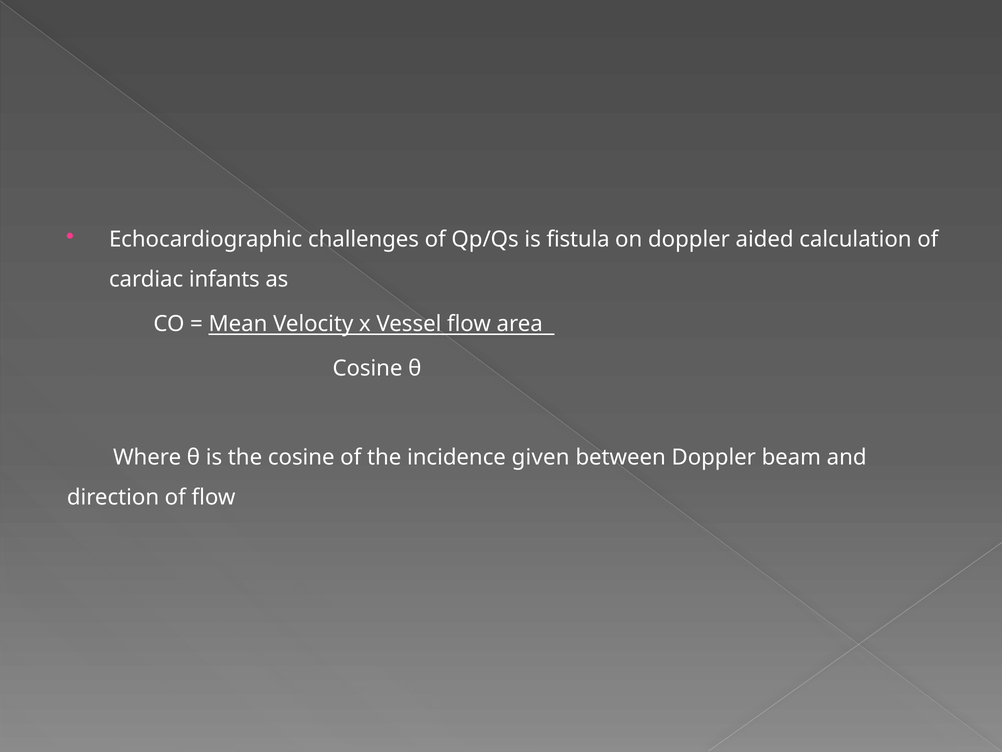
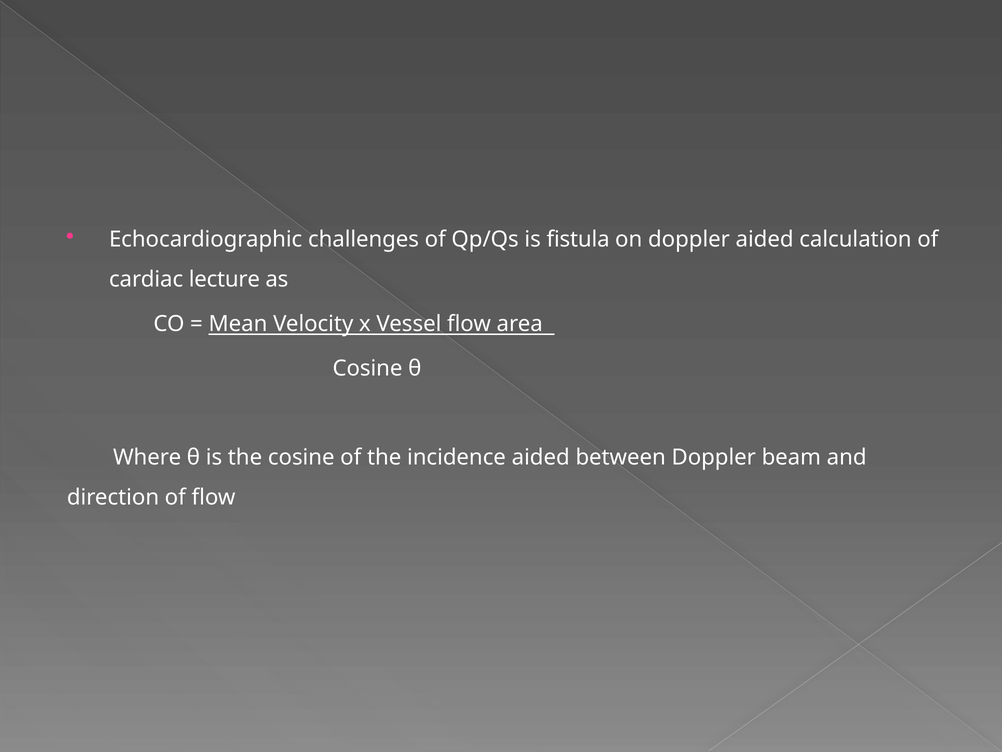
infants: infants -> lecture
incidence given: given -> aided
